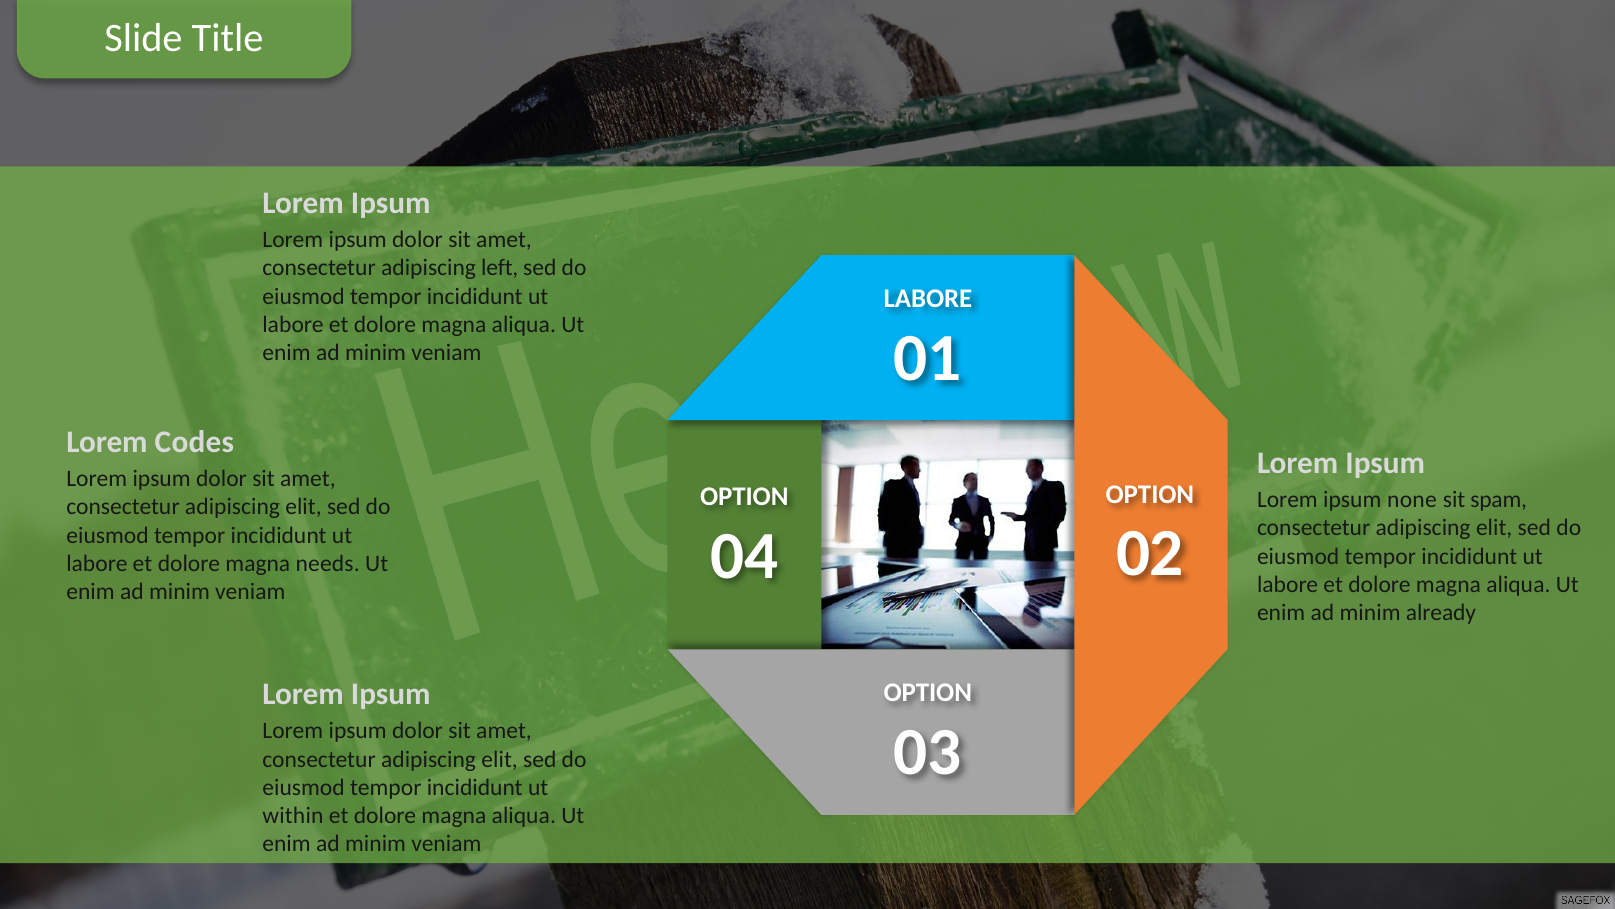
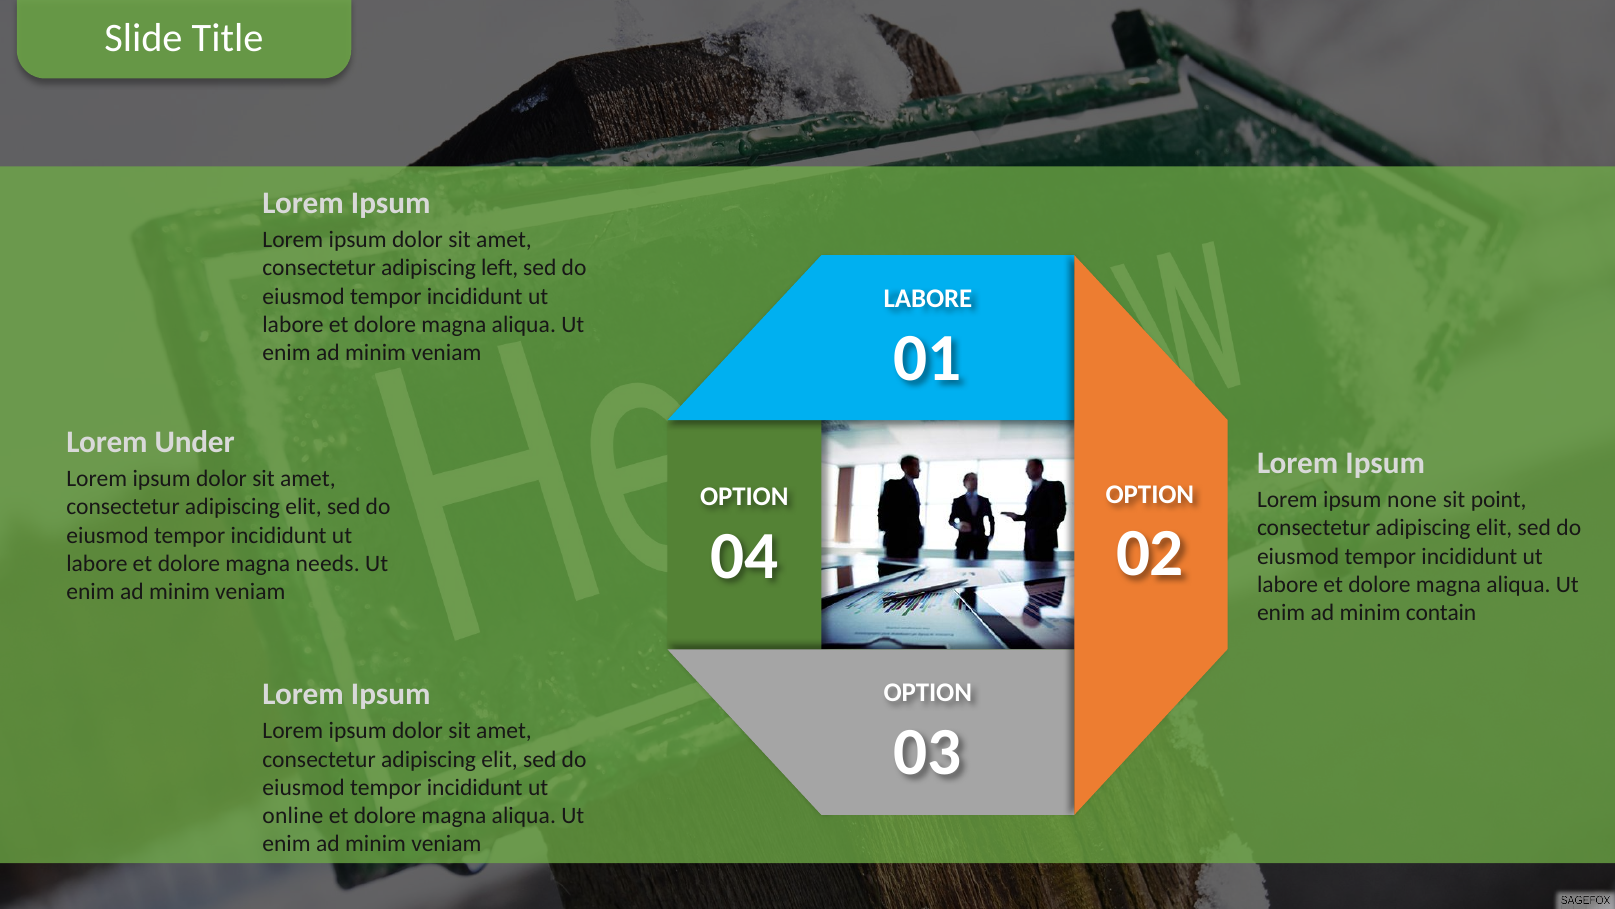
Codes: Codes -> Under
spam: spam -> point
already: already -> contain
within: within -> online
